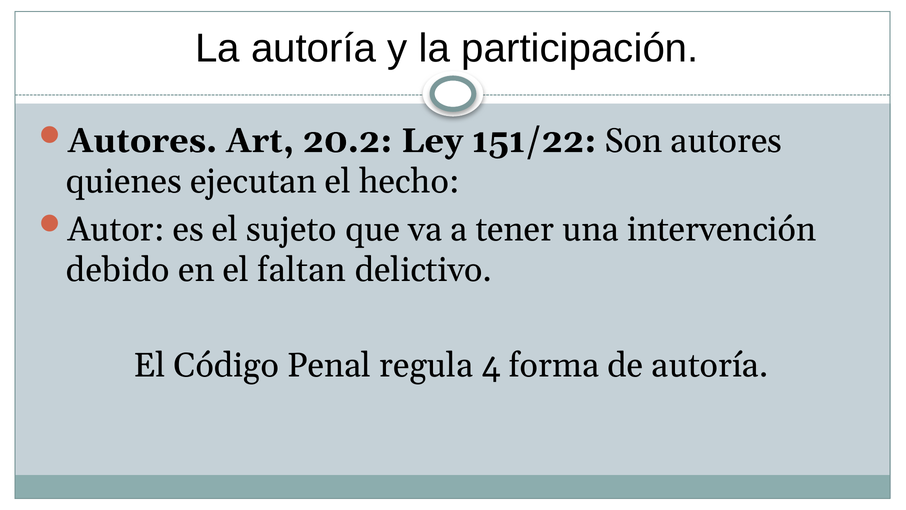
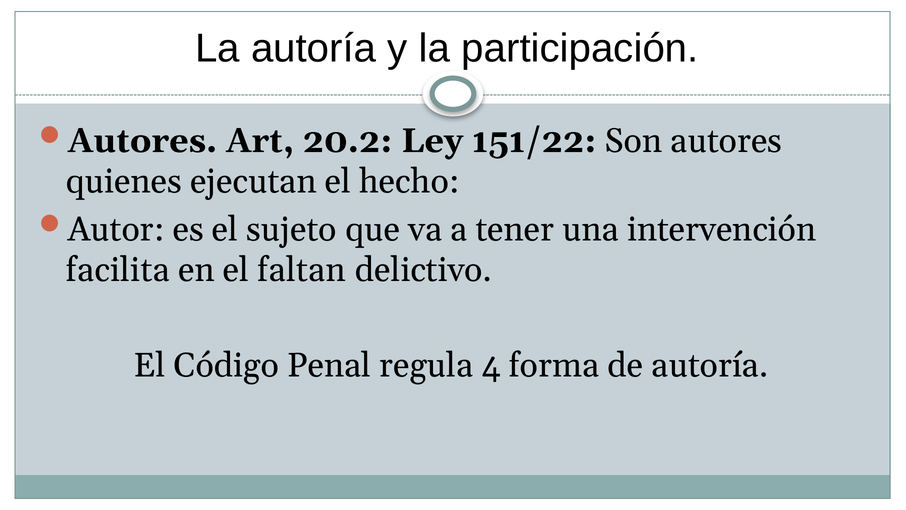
debido: debido -> facilita
